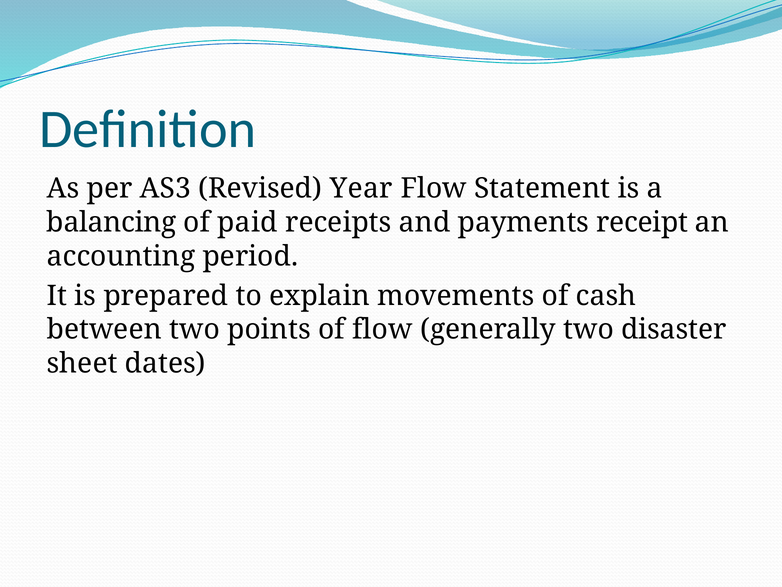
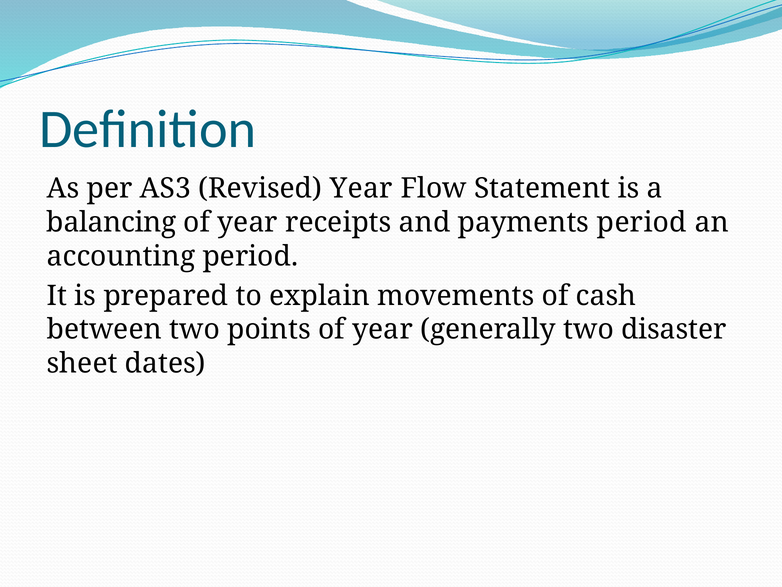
paid at (247, 222): paid -> year
payments receipt: receipt -> period
points of flow: flow -> year
